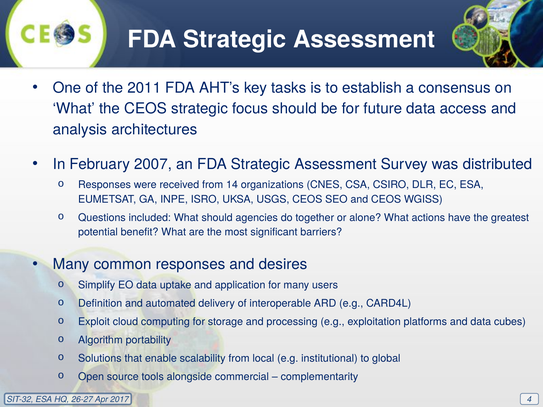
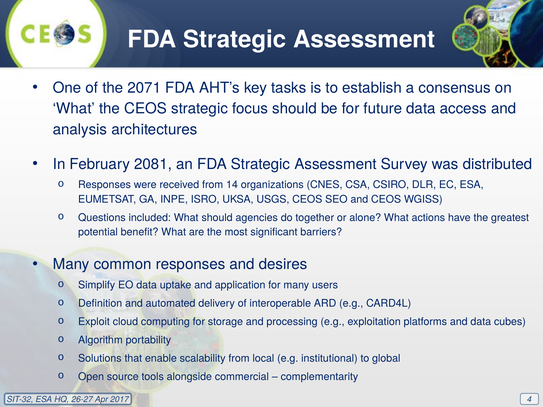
2011: 2011 -> 2071
2007: 2007 -> 2081
